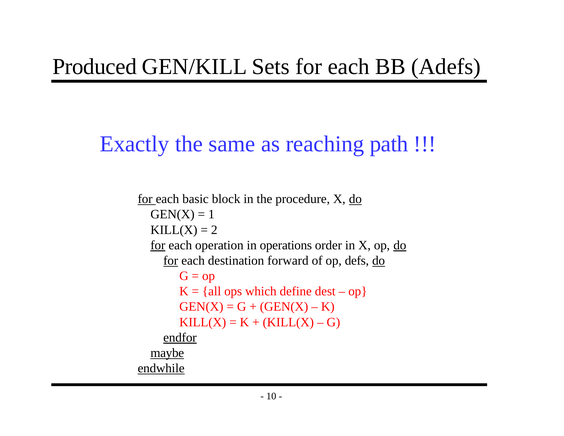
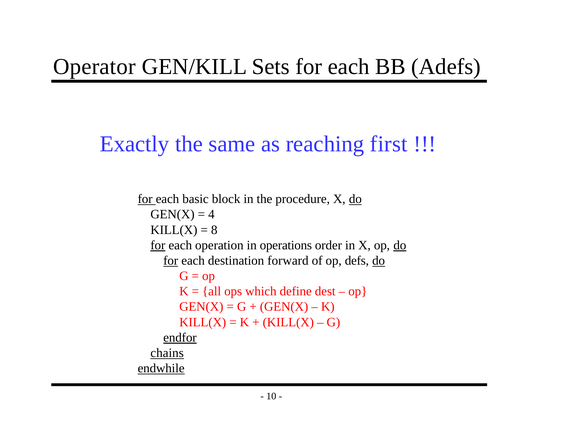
Produced: Produced -> Operator
path: path -> first
1: 1 -> 4
2: 2 -> 8
maybe: maybe -> chains
